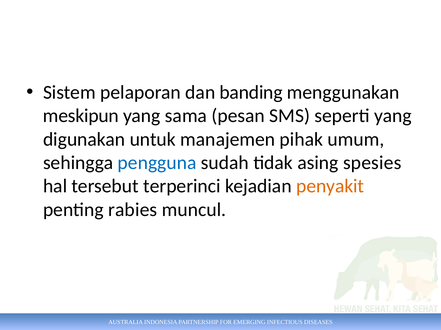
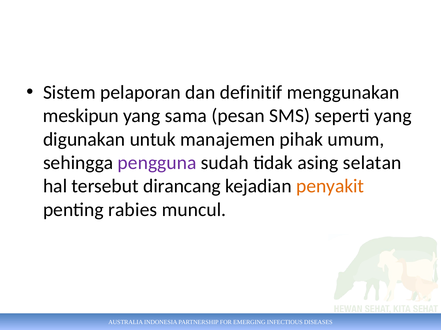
banding: banding -> definitif
pengguna colour: blue -> purple
spesies: spesies -> selatan
terperinci: terperinci -> dirancang
